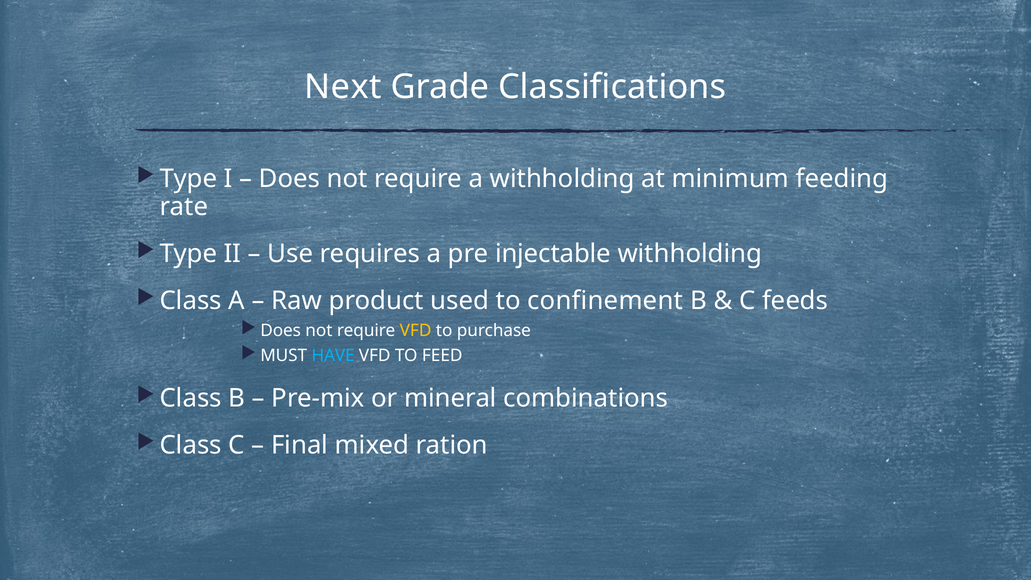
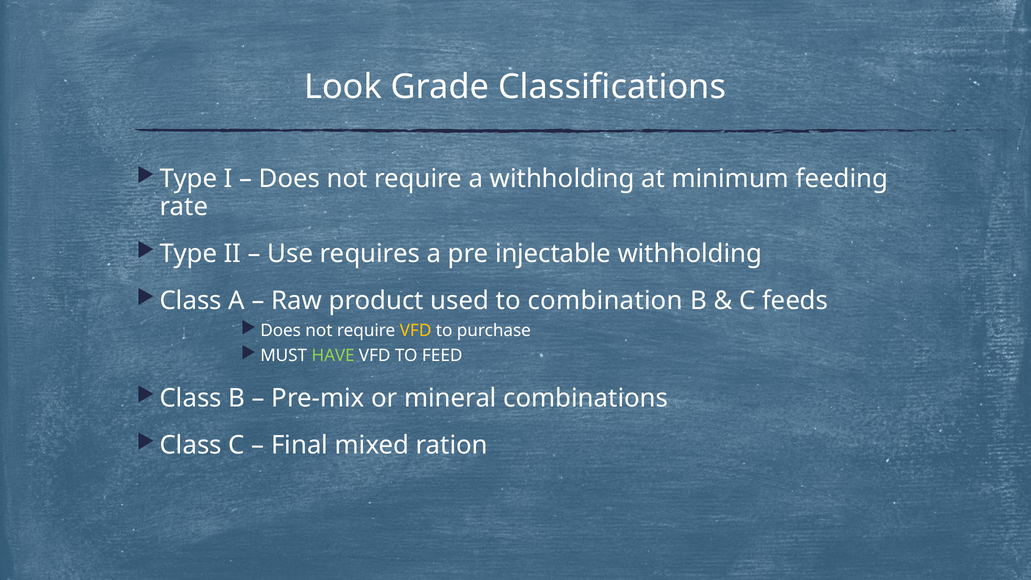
Next: Next -> Look
confinement: confinement -> combination
HAVE colour: light blue -> light green
